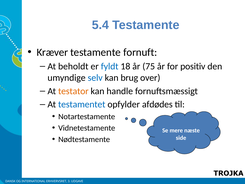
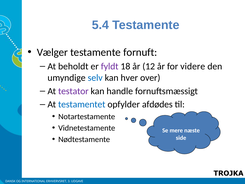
Kræver: Kræver -> Vælger
fyldt colour: blue -> purple
75: 75 -> 12
positiv: positiv -> videre
brug: brug -> hver
testator colour: orange -> purple
